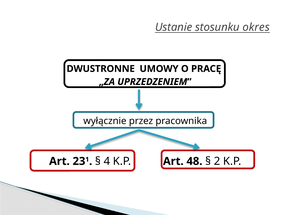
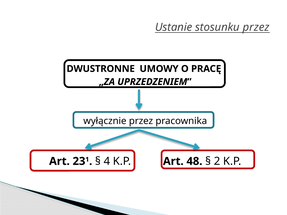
stosunku okres: okres -> przez
